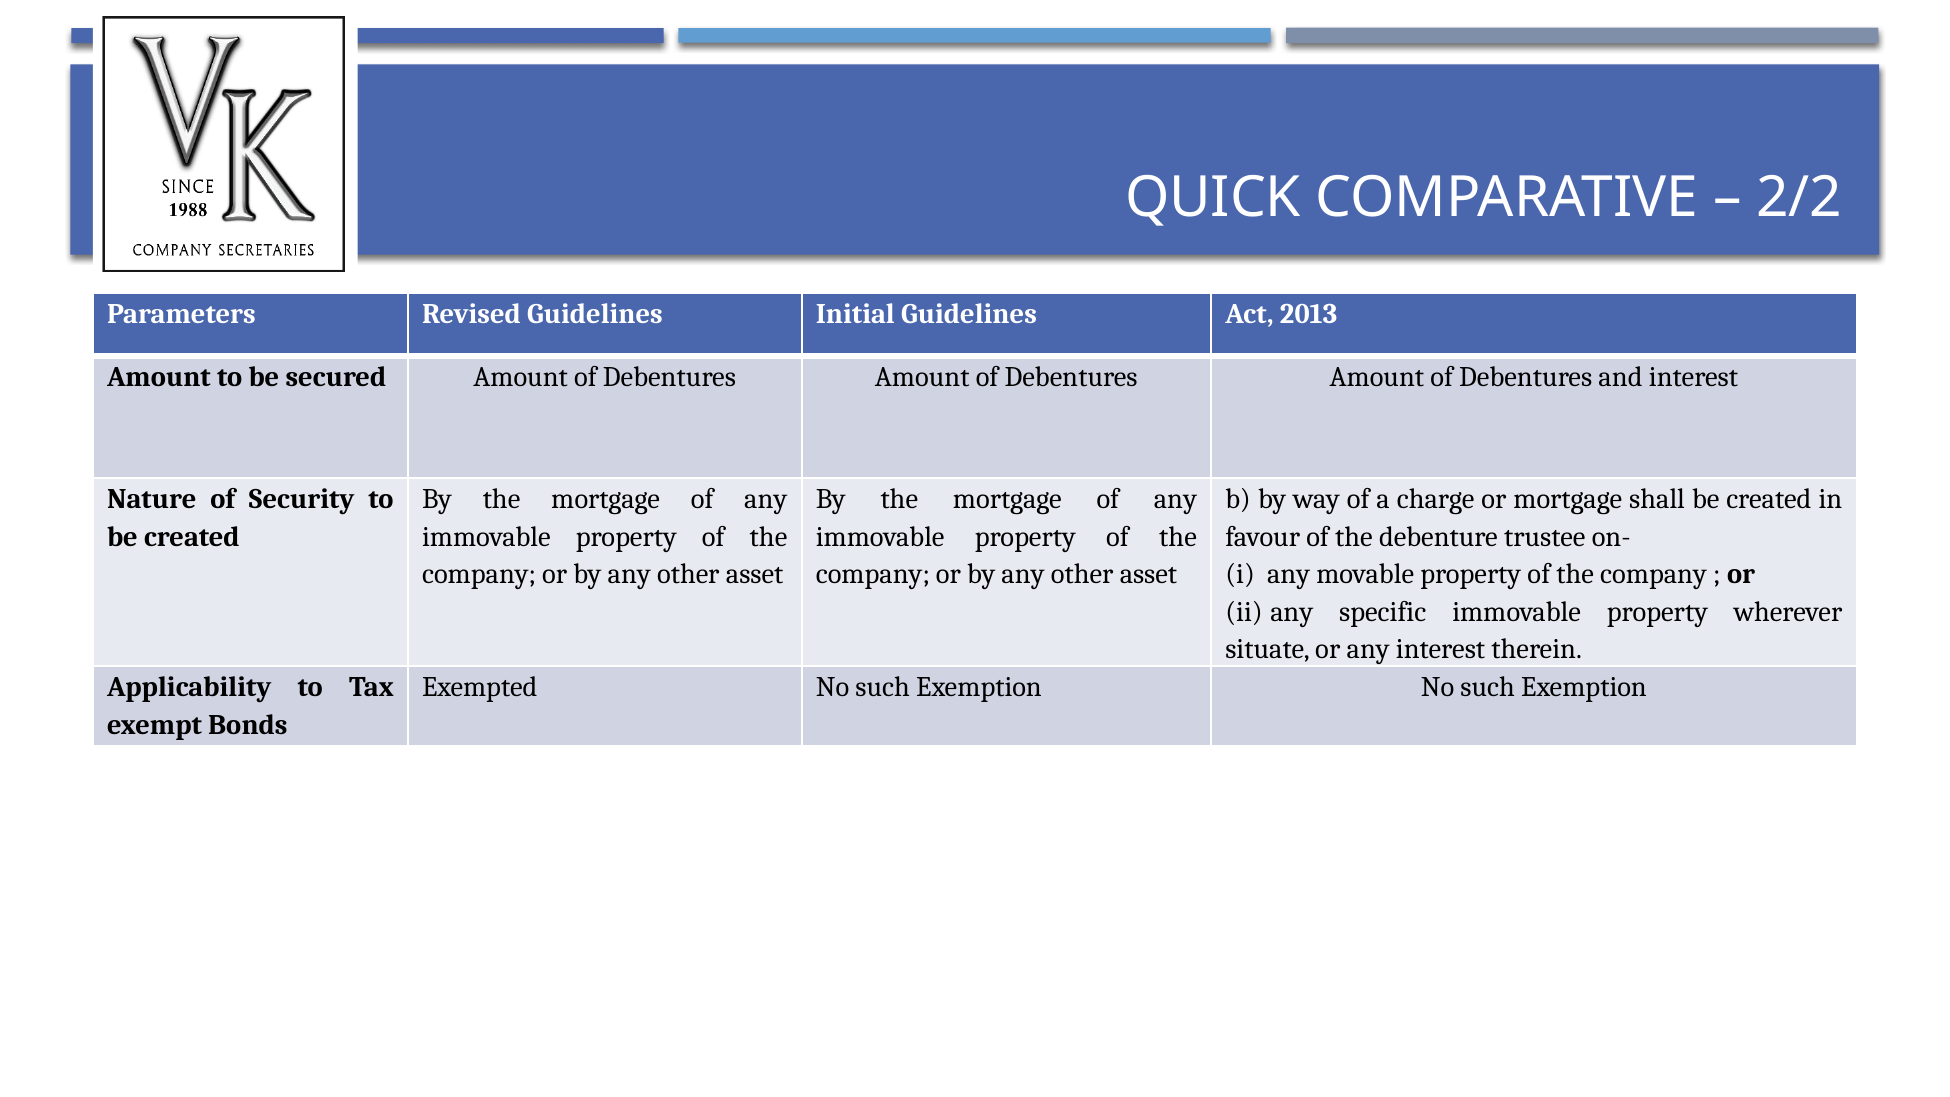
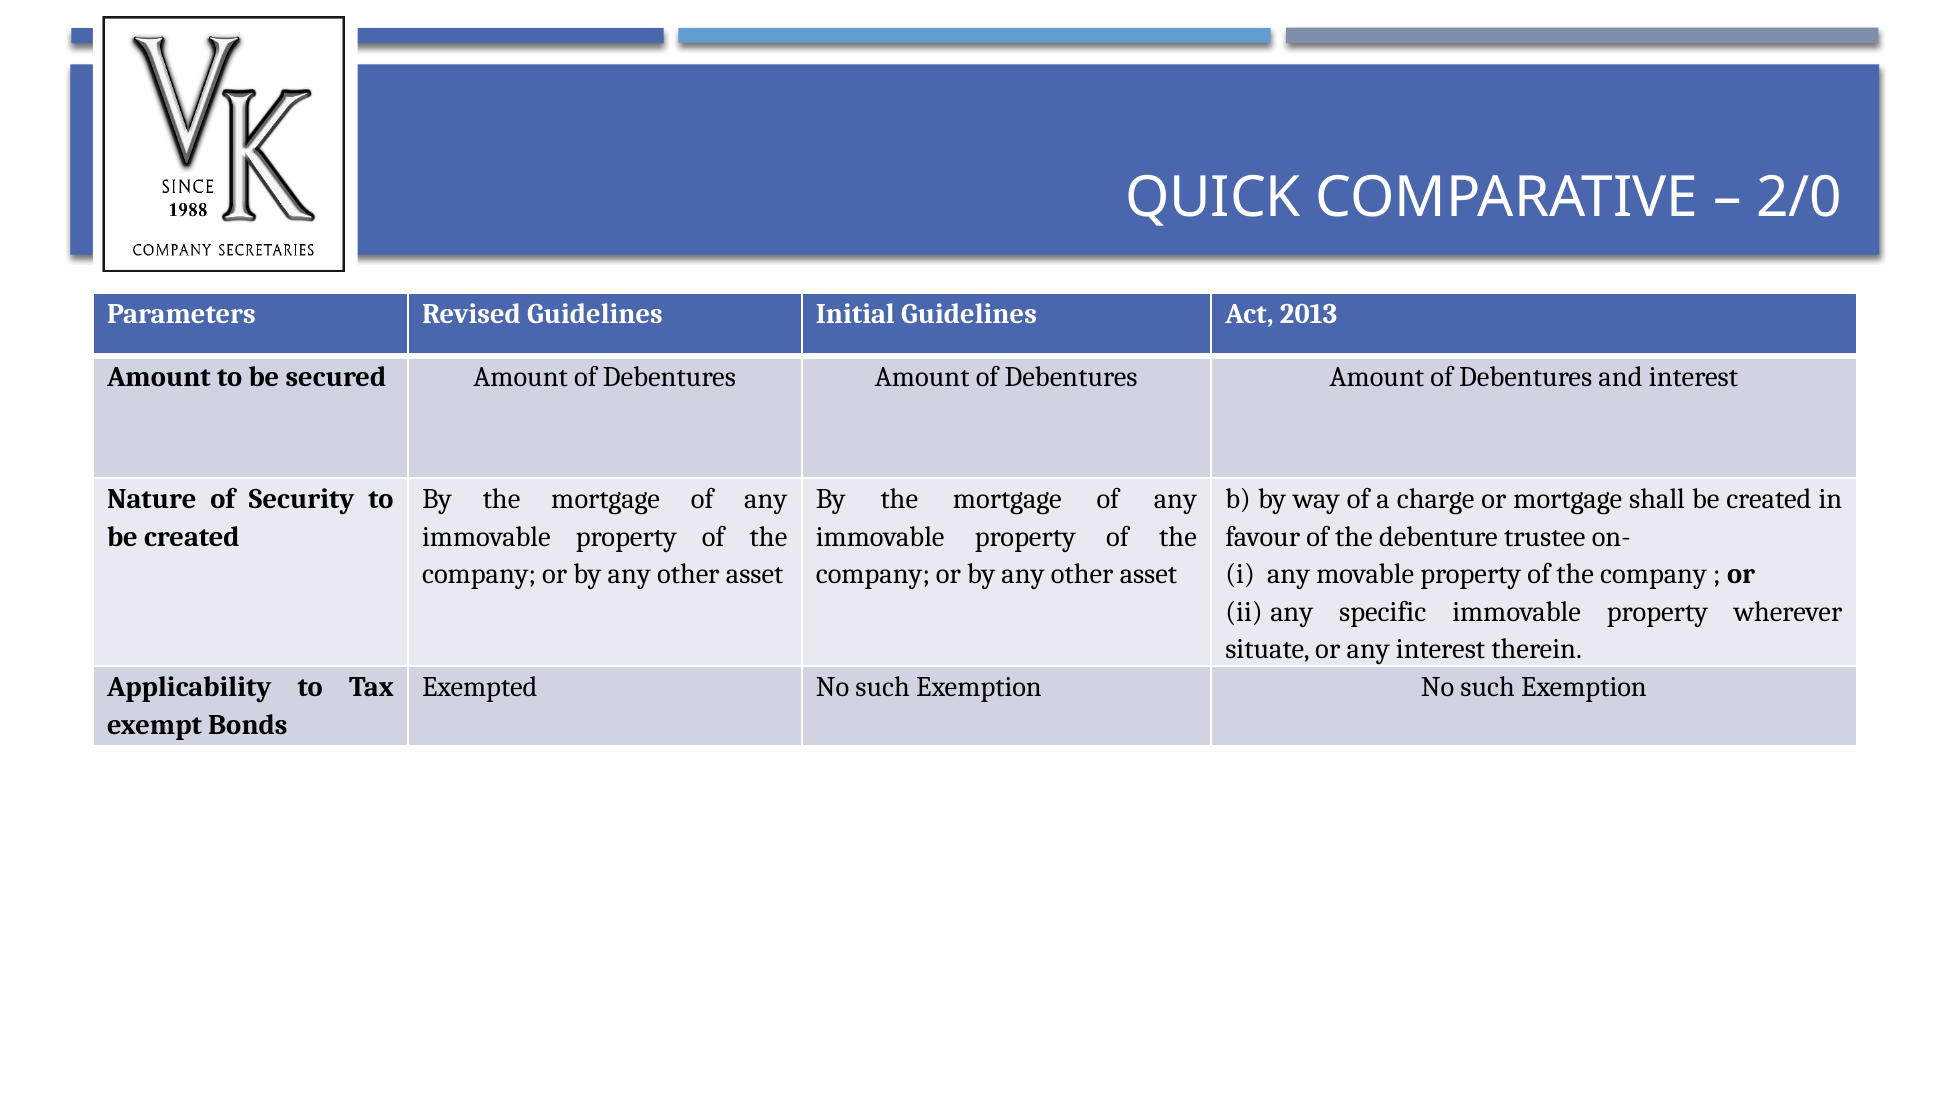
2/2: 2/2 -> 2/0
